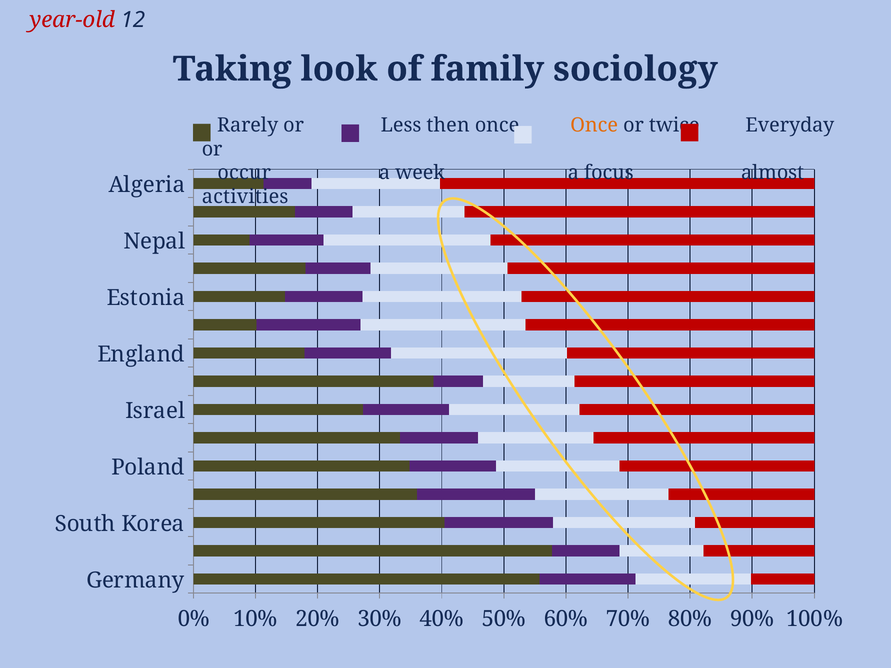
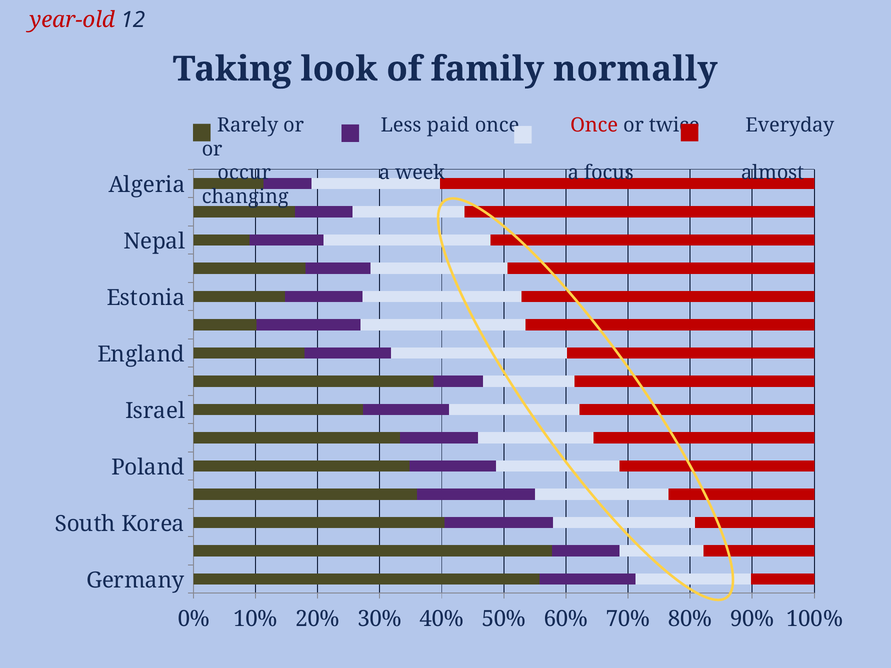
sociology: sociology -> normally
then: then -> paid
Once at (594, 125) colour: orange -> red
activities: activities -> changing
